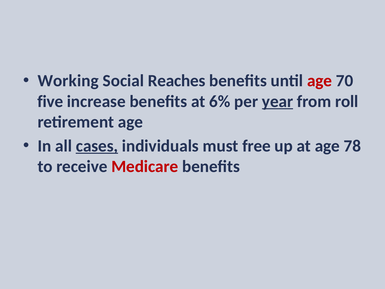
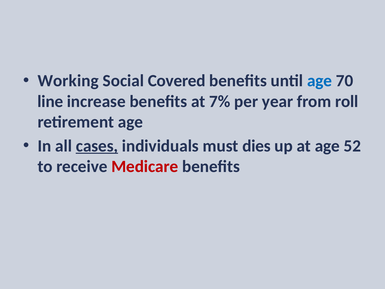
Reaches: Reaches -> Covered
age at (320, 81) colour: red -> blue
five: five -> line
6%: 6% -> 7%
year underline: present -> none
free: free -> dies
78: 78 -> 52
